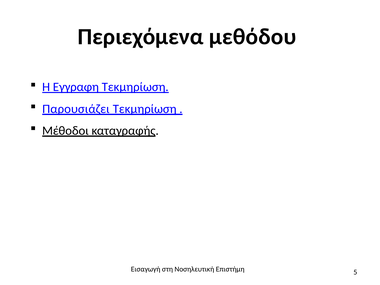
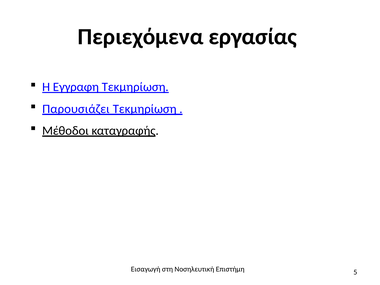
μεθόδου: μεθόδου -> εργασίας
